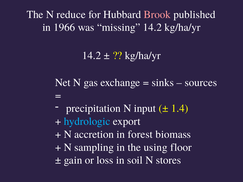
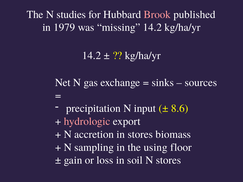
reduce: reduce -> studies
1966: 1966 -> 1979
1.4: 1.4 -> 8.6
hydrologic colour: light blue -> pink
in forest: forest -> stores
